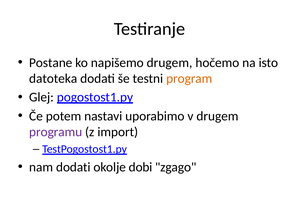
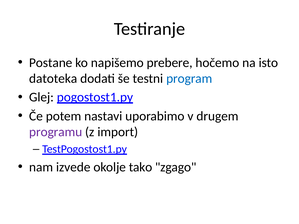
napišemo drugem: drugem -> prebere
program colour: orange -> blue
nam dodati: dodati -> izvede
dobi: dobi -> tako
